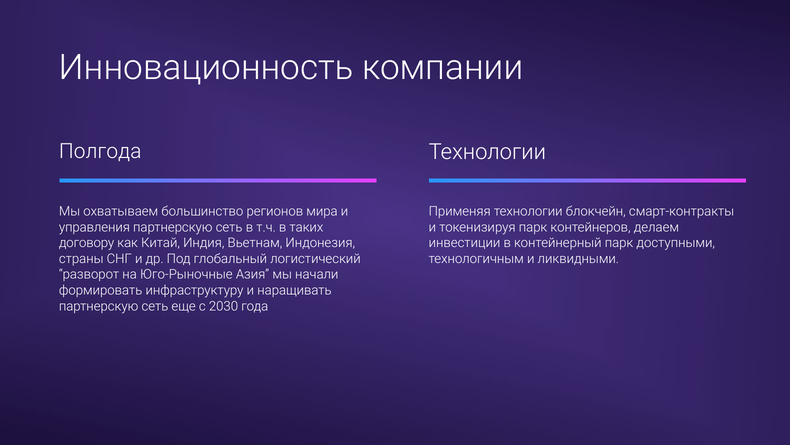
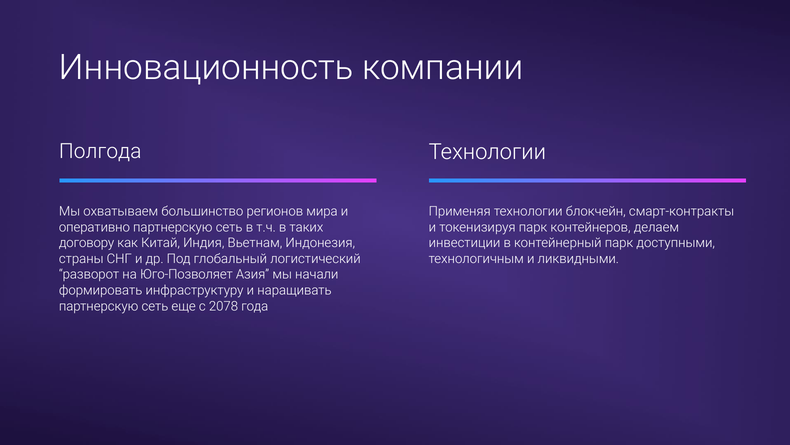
управления: управления -> оперативно
Юго-Рыночные: Юго-Рыночные -> Юго-Позволяет
2030: 2030 -> 2078
